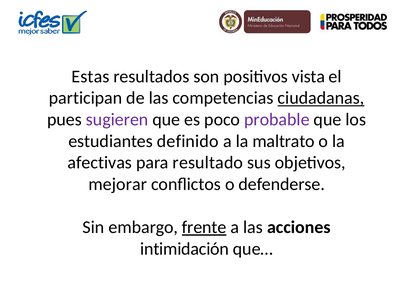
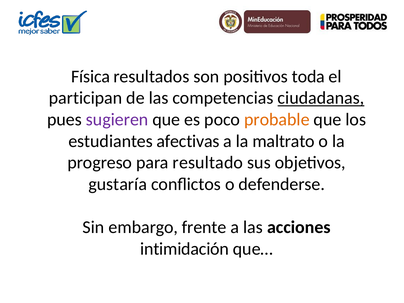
Estas: Estas -> Física
vista: vista -> toda
probable colour: purple -> orange
definido: definido -> afectivas
afectivas: afectivas -> progreso
mejorar: mejorar -> gustaría
frente underline: present -> none
